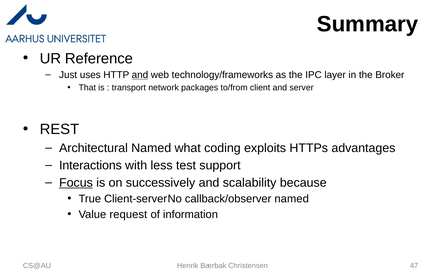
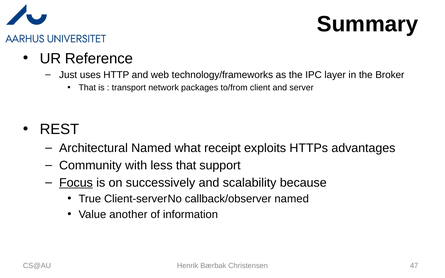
and at (140, 75) underline: present -> none
coding: coding -> receipt
Interactions: Interactions -> Community
less test: test -> that
request: request -> another
